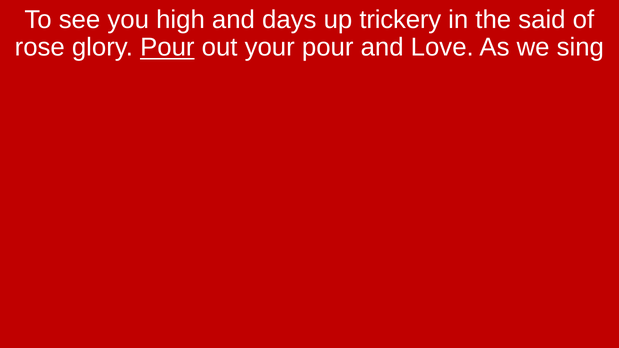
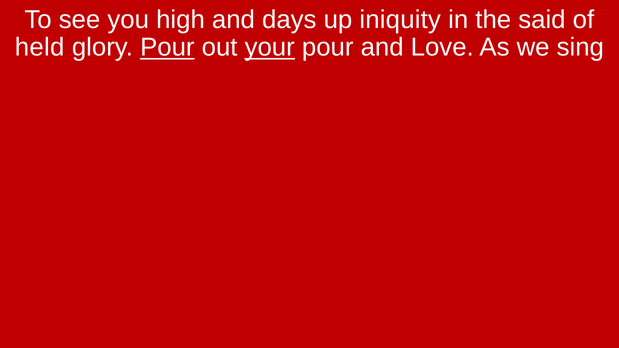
trickery: trickery -> iniquity
rose: rose -> held
your underline: none -> present
